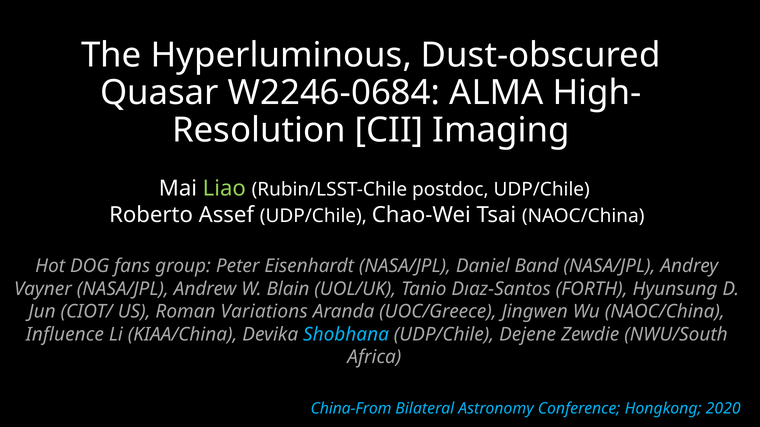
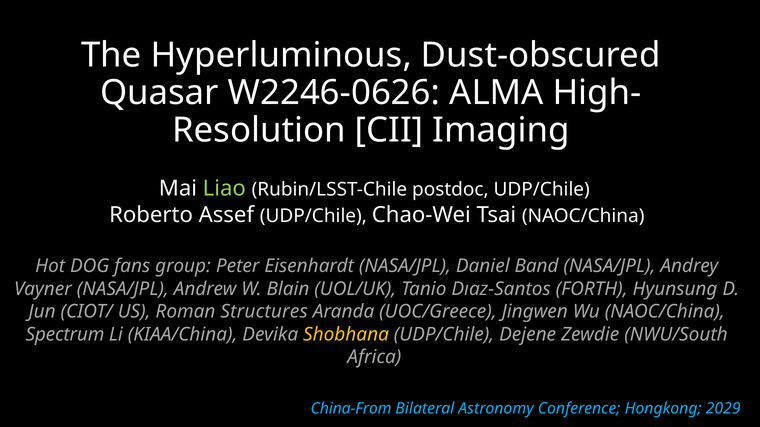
W2246-0684: W2246-0684 -> W2246-0626
Variations: Variations -> Structures
Influence: Influence -> Spectrum
Shobhana colour: light blue -> yellow
2020: 2020 -> 2029
